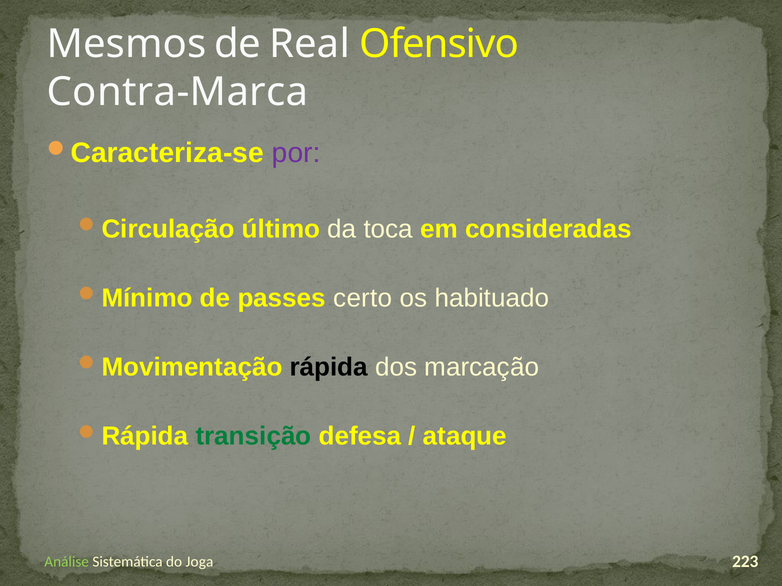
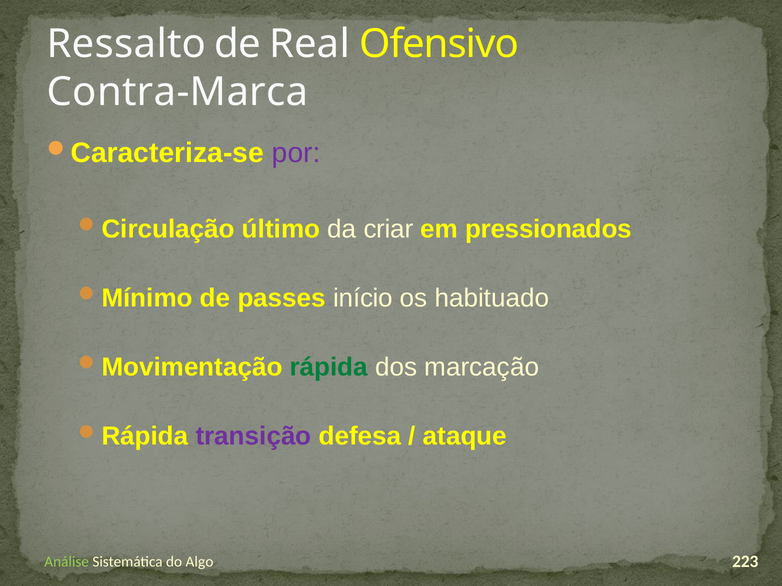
Mesmos: Mesmos -> Ressalto
toca: toca -> criar
consideradas: consideradas -> pressionados
certo: certo -> início
rápida colour: black -> green
transição colour: green -> purple
Joga: Joga -> Algo
